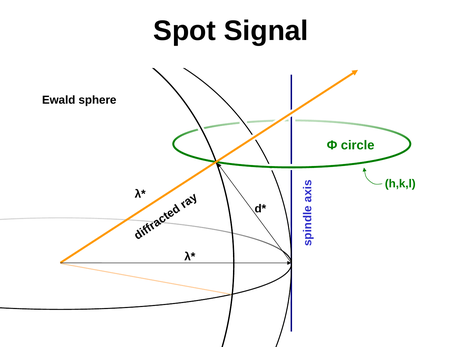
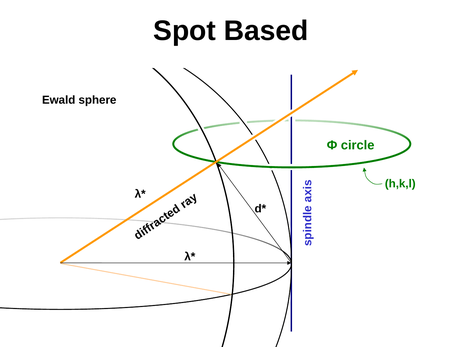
Signal: Signal -> Based
